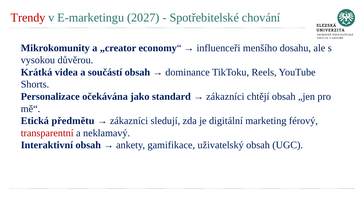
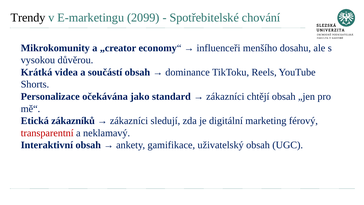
Trendy colour: red -> black
2027: 2027 -> 2099
předmětu: předmětu -> zákazníků
